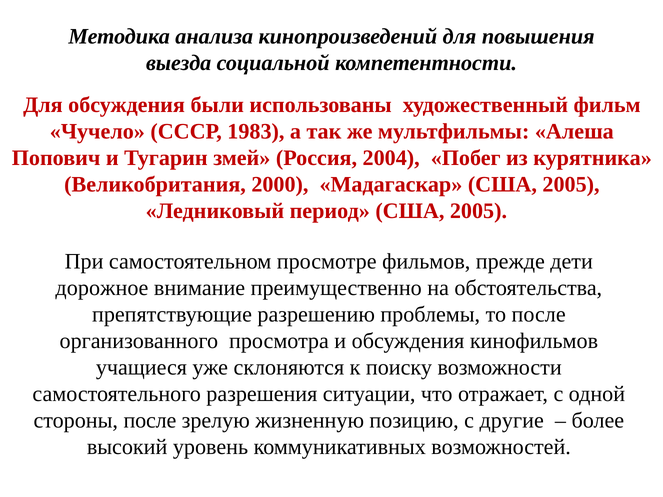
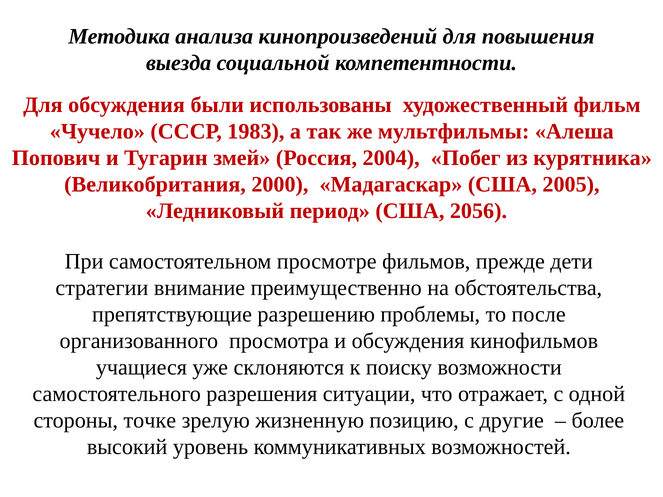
период США 2005: 2005 -> 2056
дорожное: дорожное -> стратегии
стороны после: после -> точке
